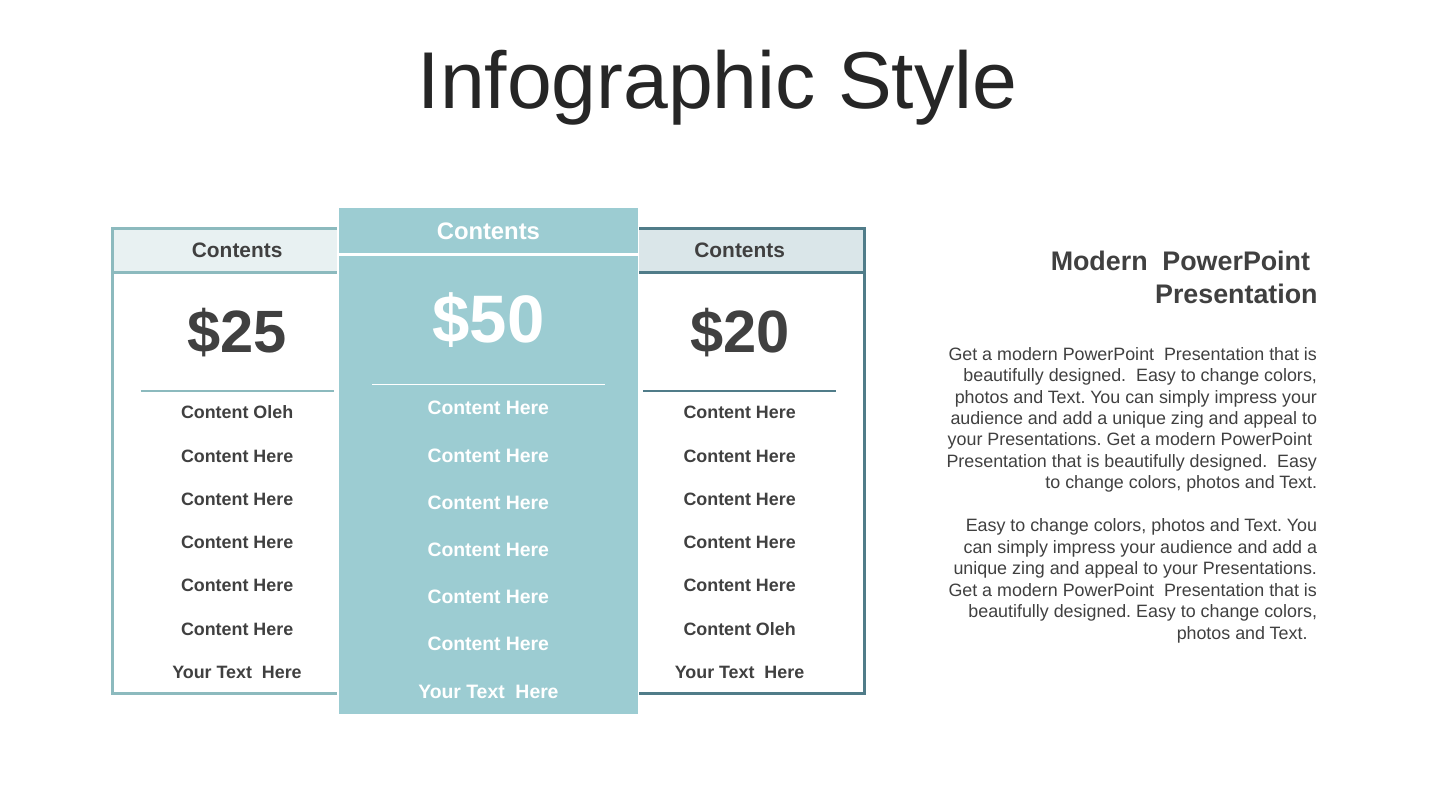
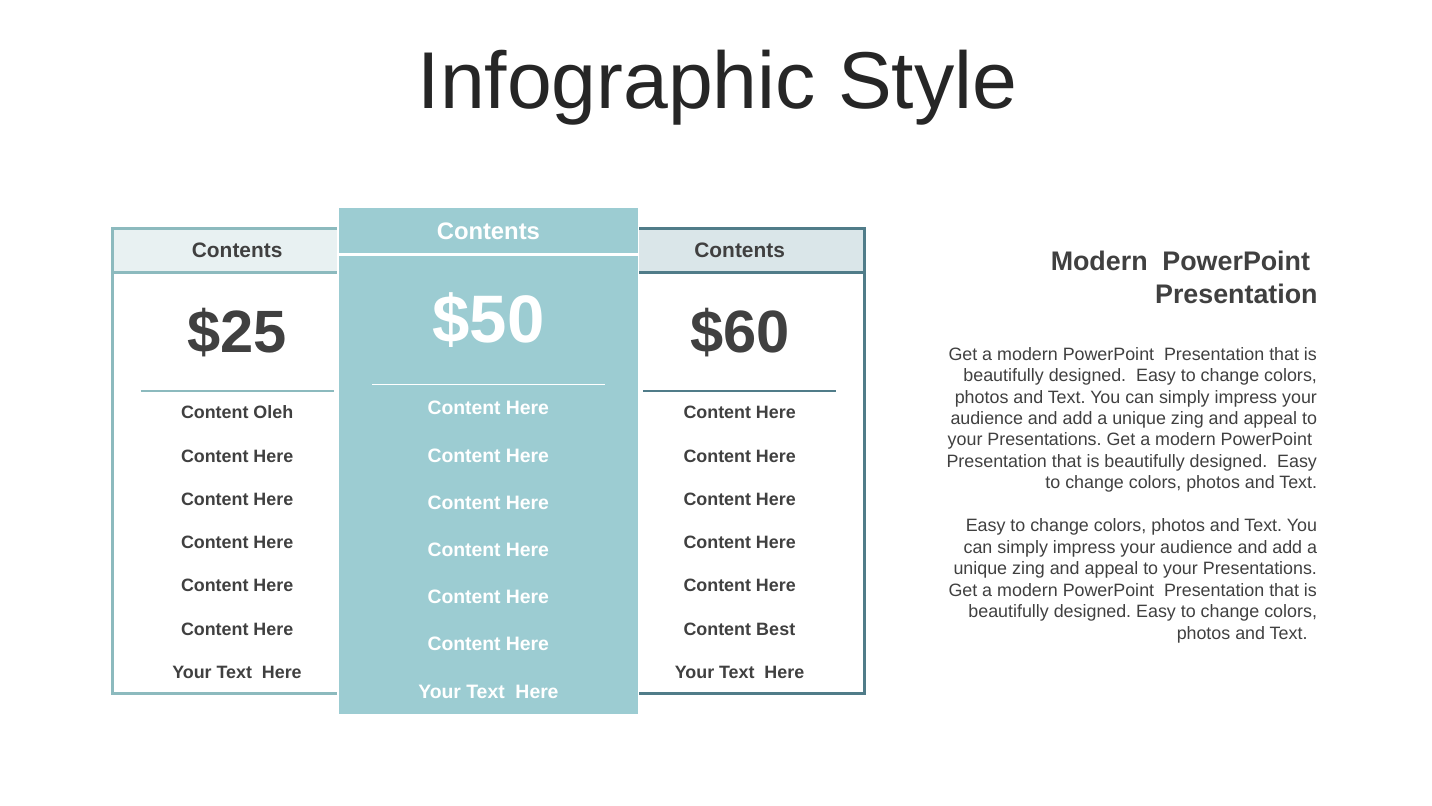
$20: $20 -> $60
Oleh at (776, 629): Oleh -> Best
